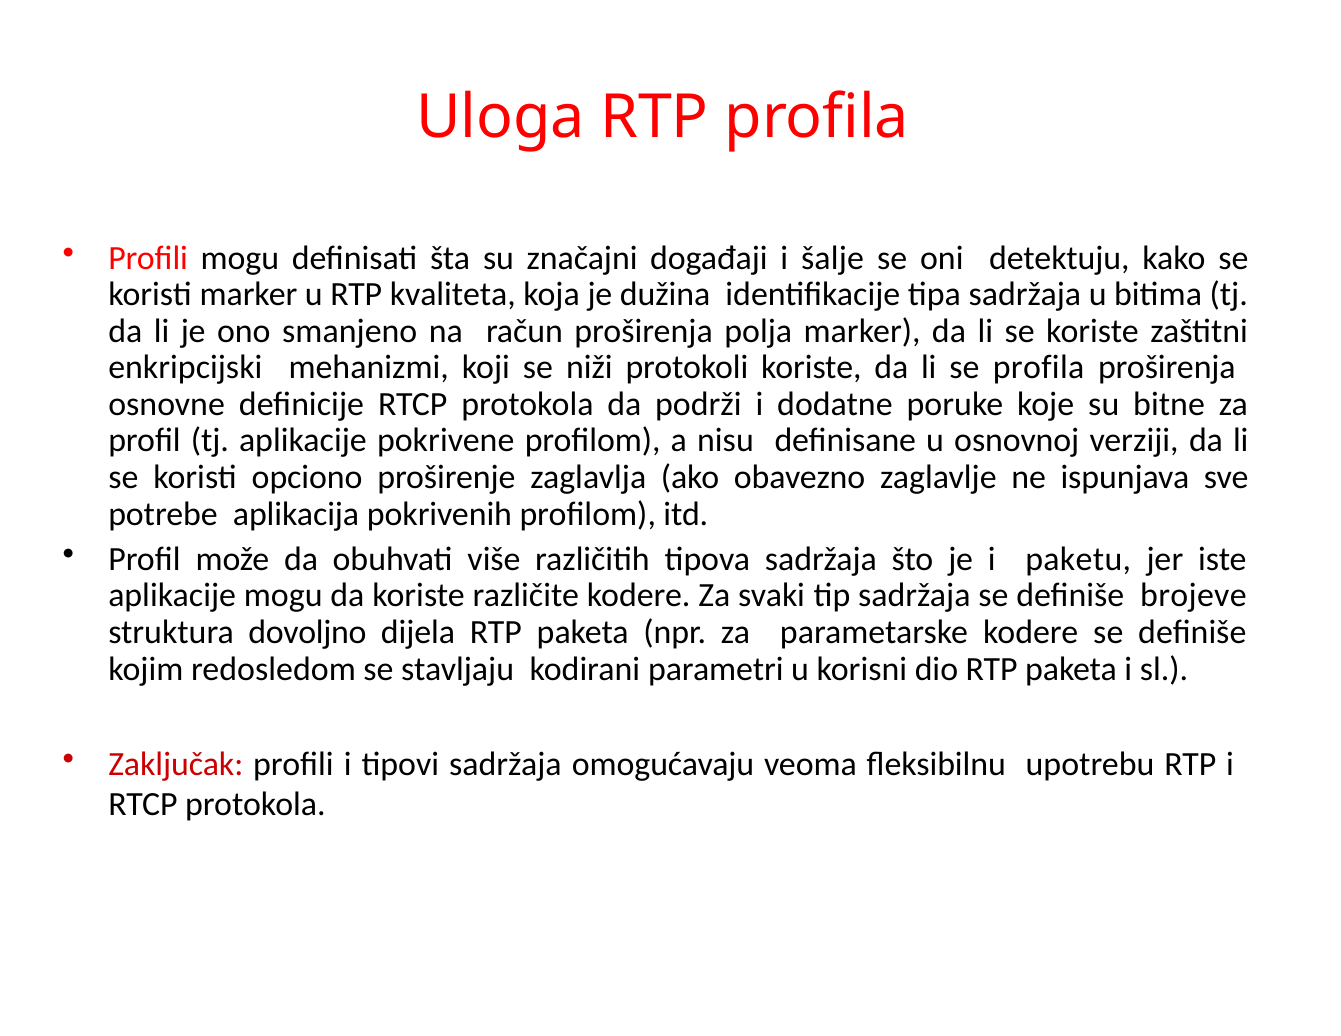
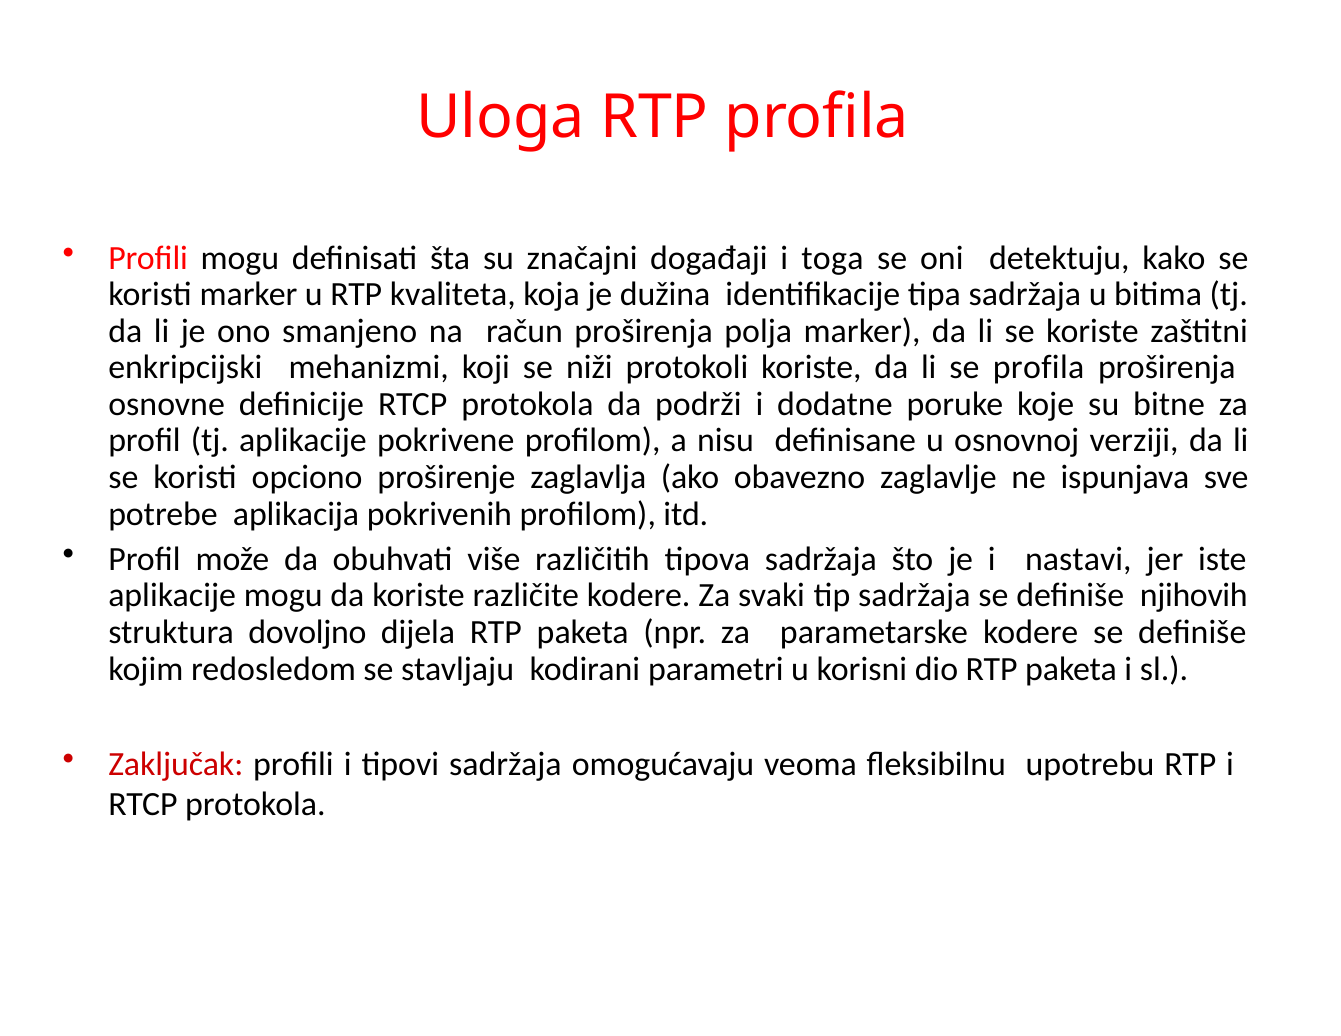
šalje: šalje -> toga
paketu: paketu -> nastavi
brojeve: brojeve -> njihovih
